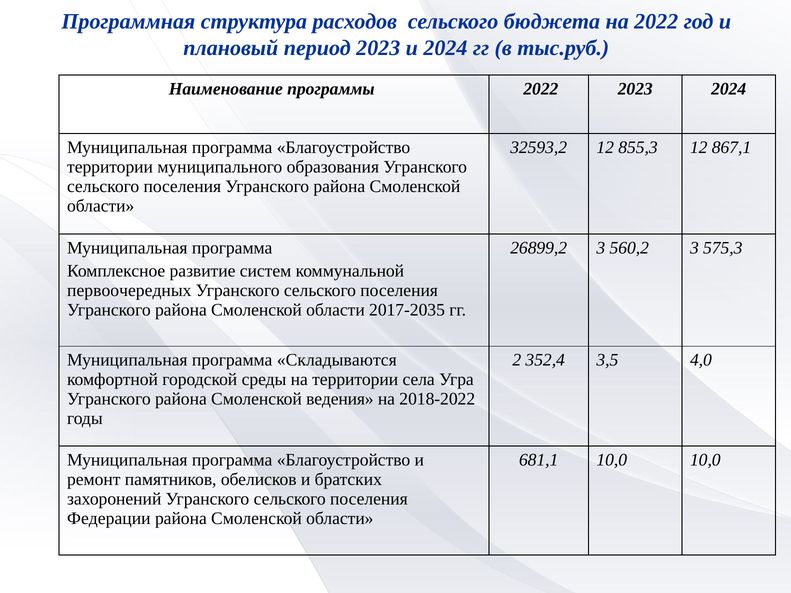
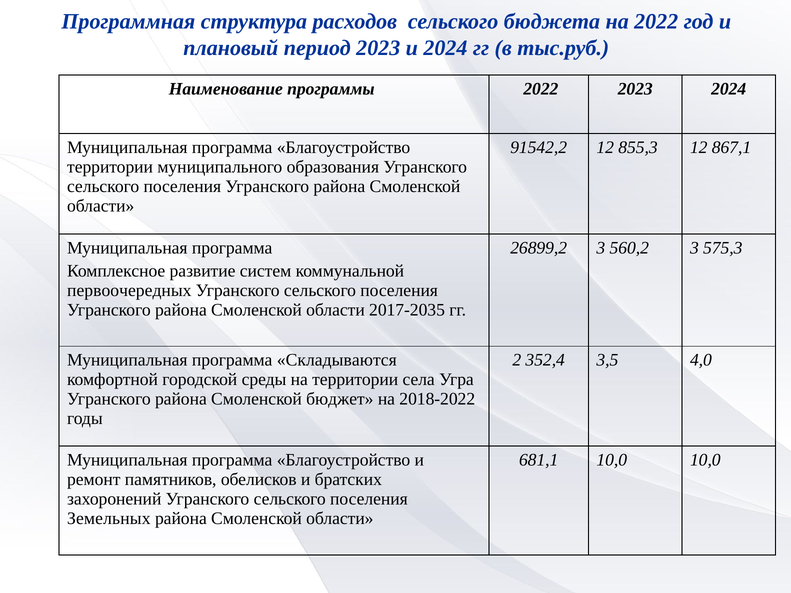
32593,2: 32593,2 -> 91542,2
ведения: ведения -> бюджет
Федерации: Федерации -> Земельных
